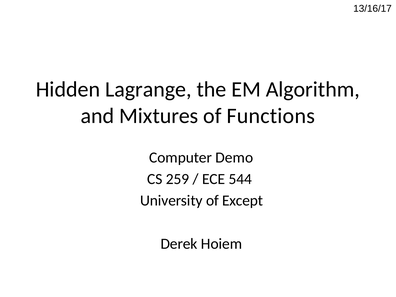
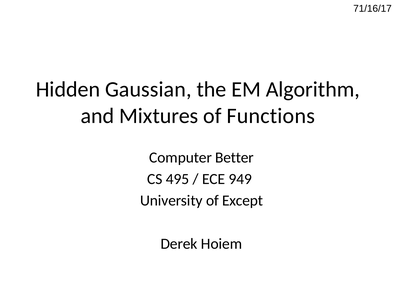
13/16/17: 13/16/17 -> 71/16/17
Lagrange: Lagrange -> Gaussian
Demo: Demo -> Better
259: 259 -> 495
544: 544 -> 949
